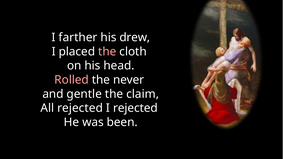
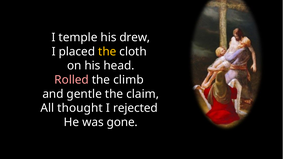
farther: farther -> temple
the at (107, 52) colour: pink -> yellow
never: never -> climb
All rejected: rejected -> thought
been: been -> gone
